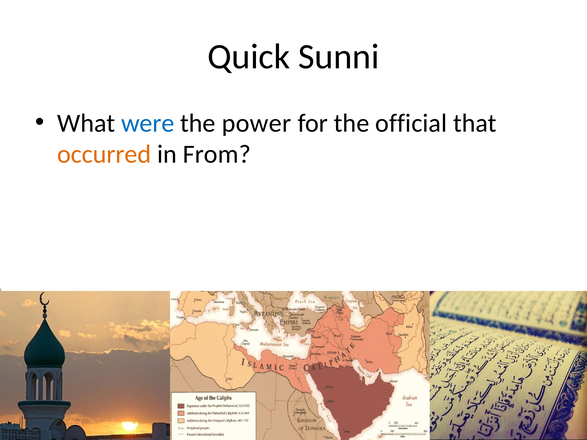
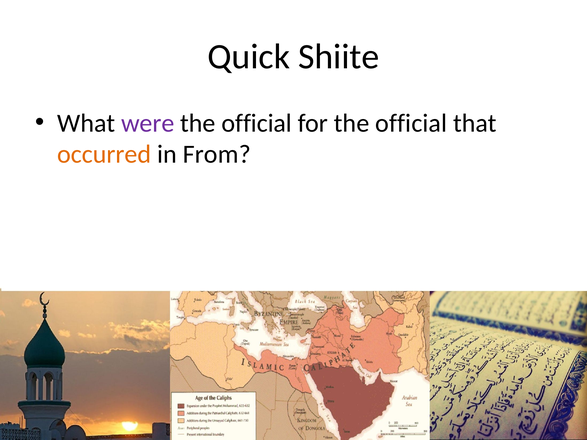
Sunni: Sunni -> Shiite
were colour: blue -> purple
power at (257, 123): power -> official
